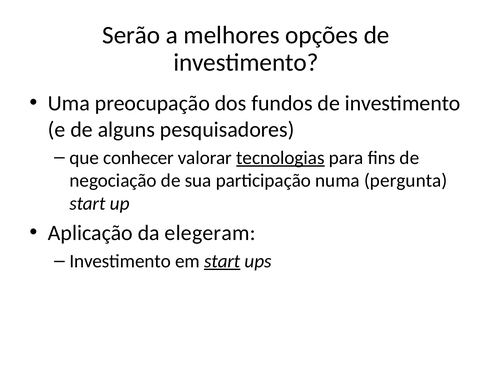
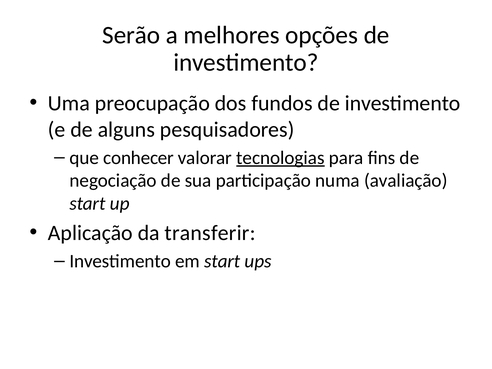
pergunta: pergunta -> avaliação
elegeram: elegeram -> transferir
start at (222, 261) underline: present -> none
